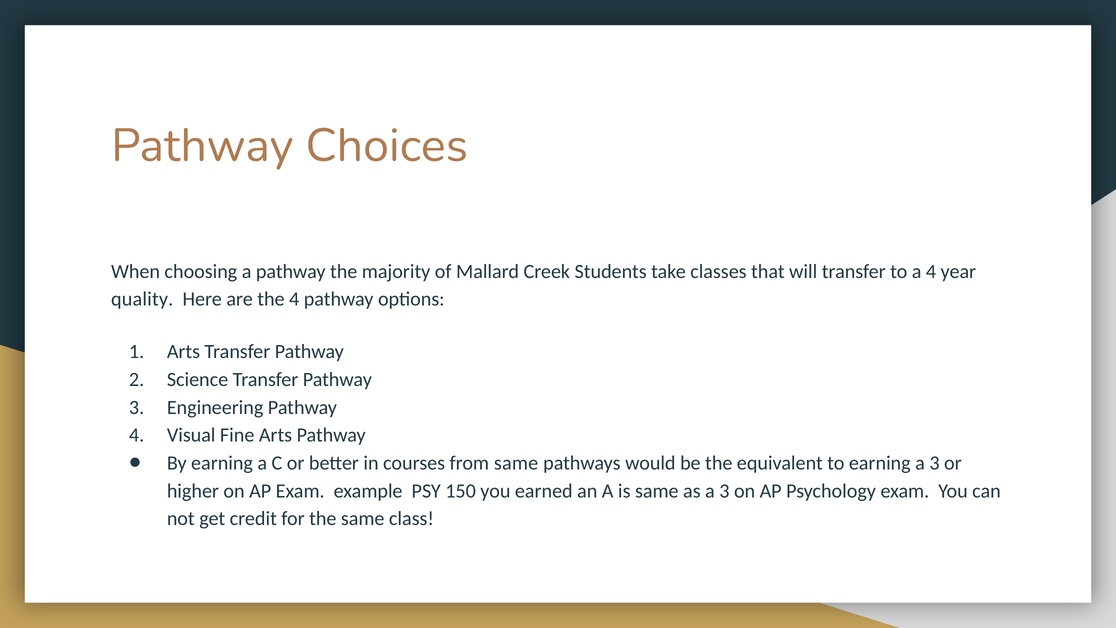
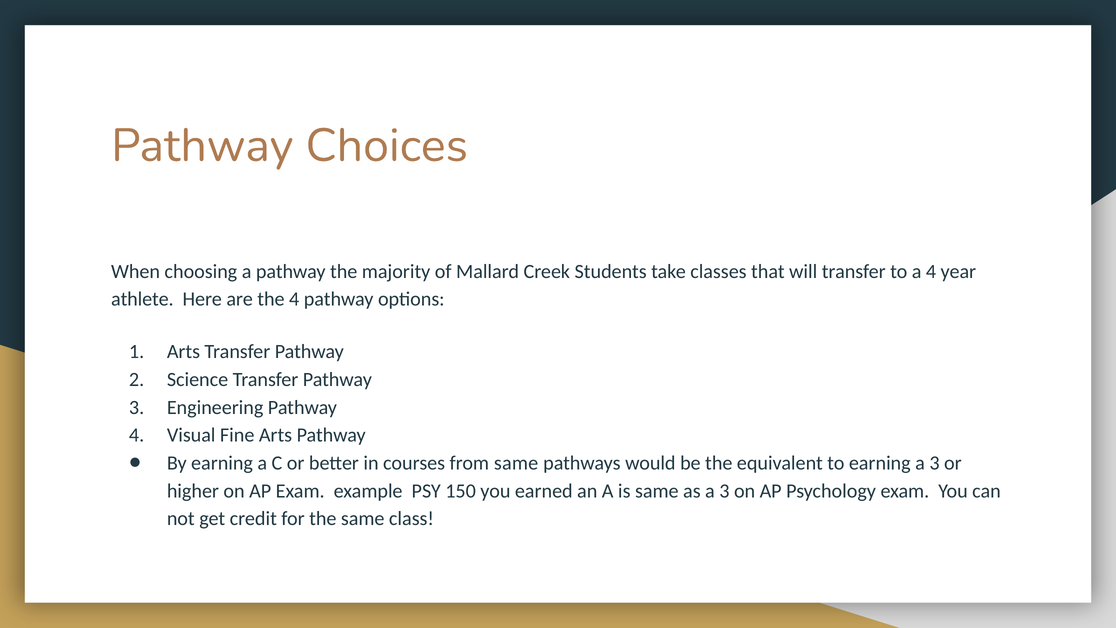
quality: quality -> athlete
